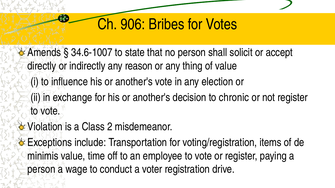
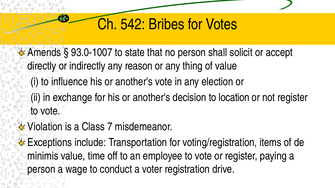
906: 906 -> 542
34.6-1007: 34.6-1007 -> 93.0-1007
chronic: chronic -> location
2: 2 -> 7
